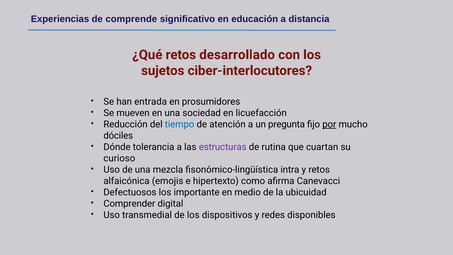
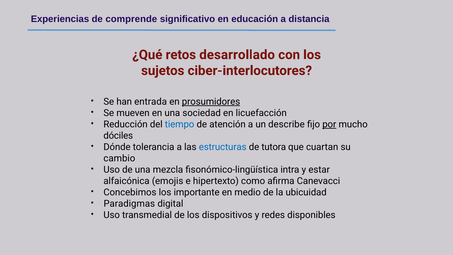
prosumidores underline: none -> present
pregunta: pregunta -> describe
estructuras colour: purple -> blue
rutina: rutina -> tutora
curioso: curioso -> cambio
y retos: retos -> estar
Defectuosos: Defectuosos -> Concebimos
Comprender: Comprender -> Paradigmas
